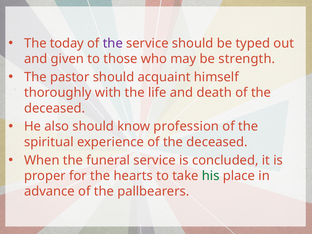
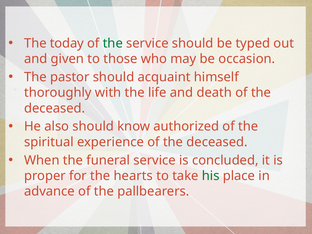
the at (113, 43) colour: purple -> green
strength: strength -> occasion
profession: profession -> authorized
